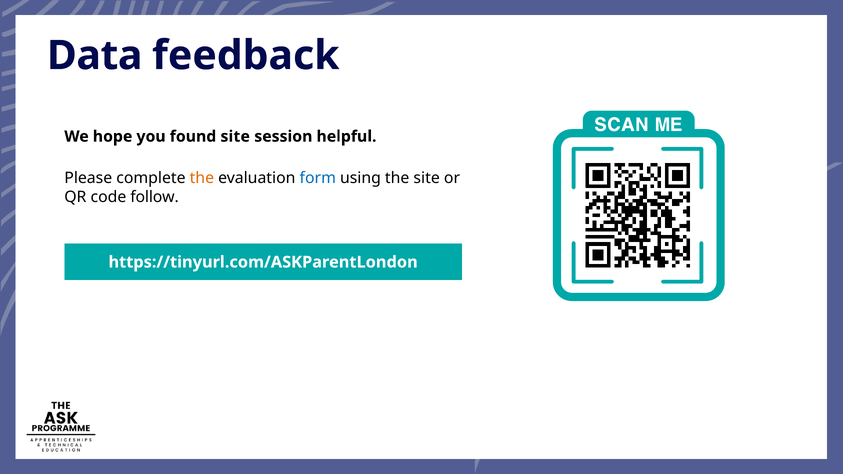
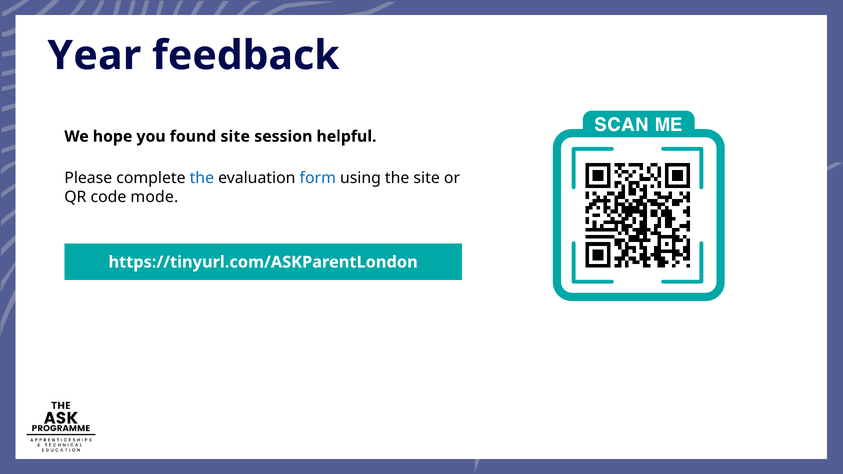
Data: Data -> Year
the at (202, 178) colour: orange -> blue
follow: follow -> mode
